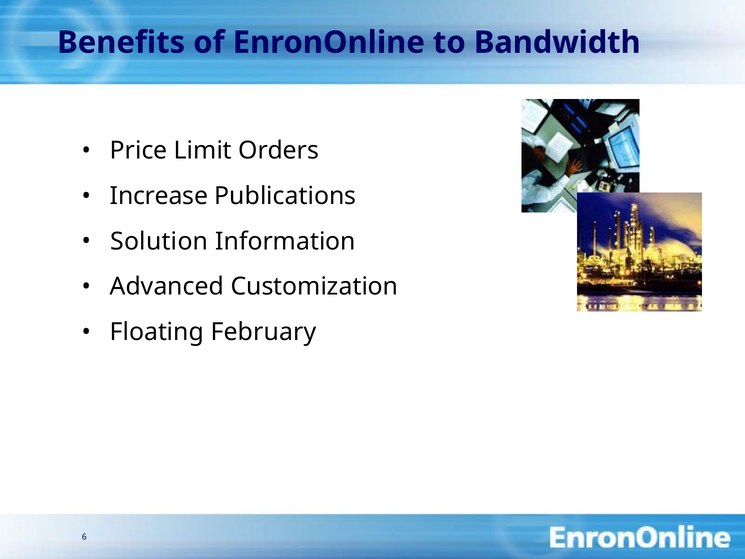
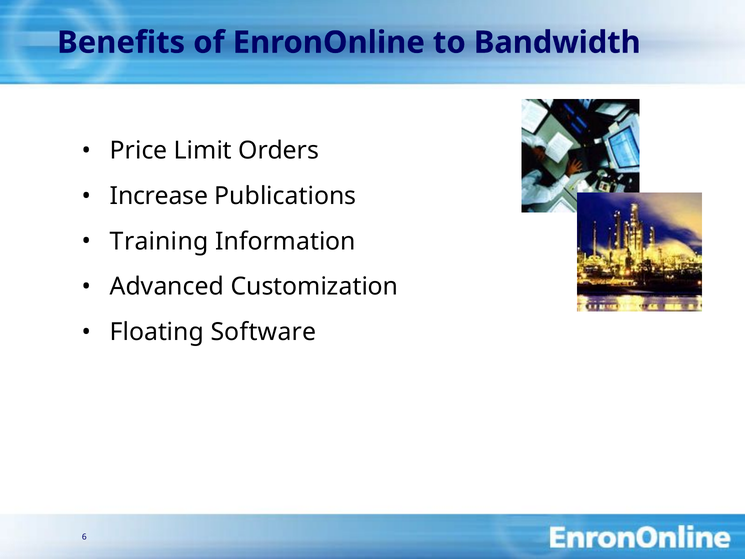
Solution: Solution -> Training
February: February -> Software
